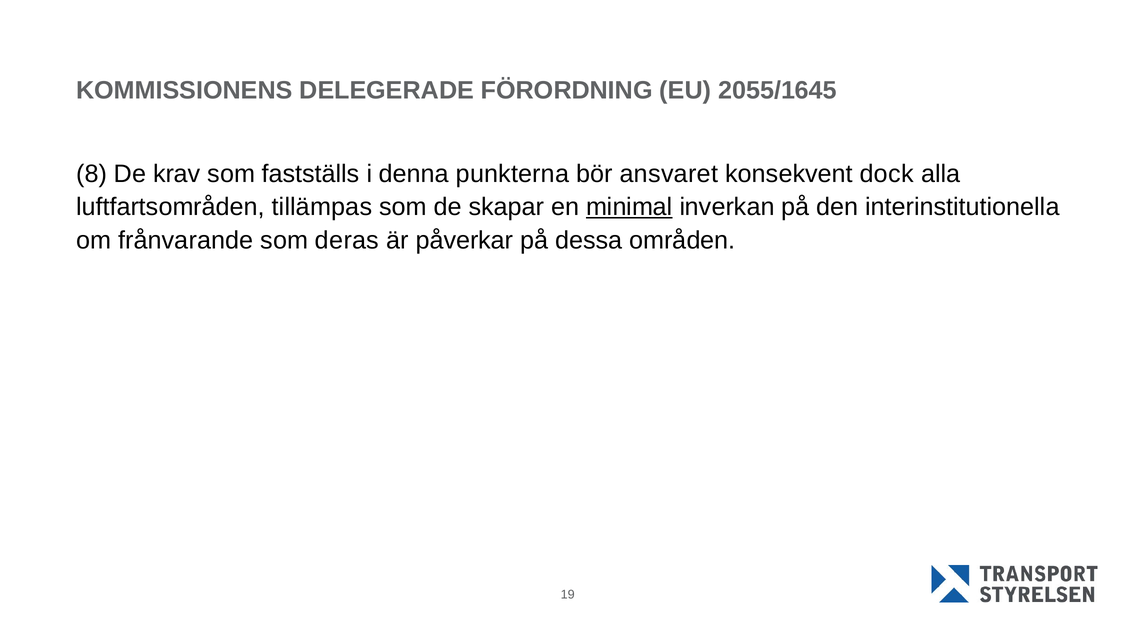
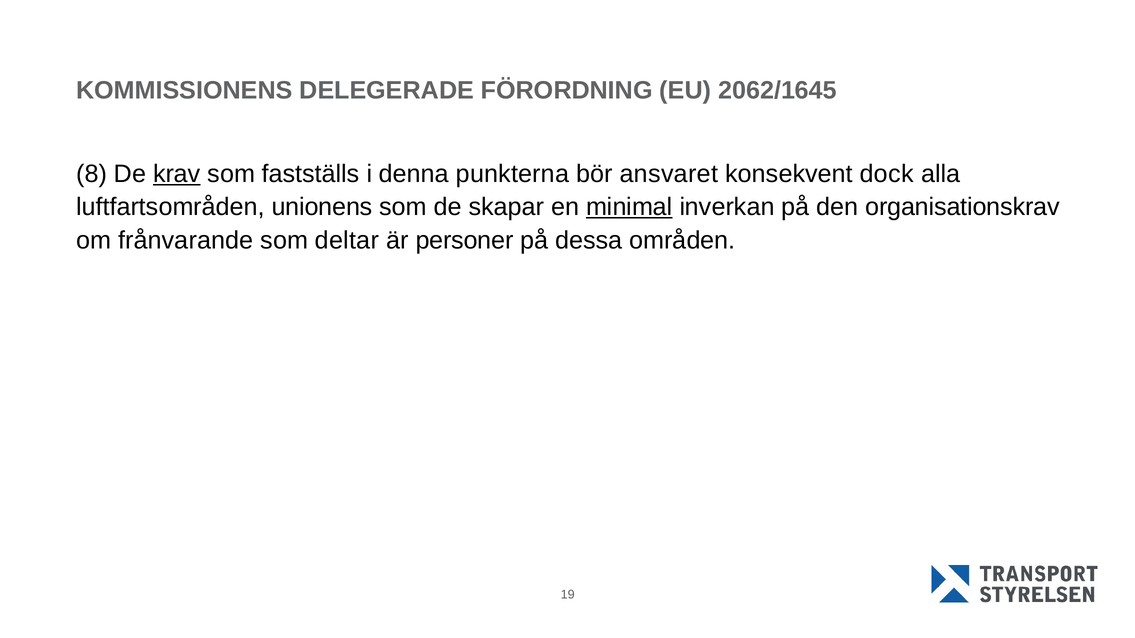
2055/1645: 2055/1645 -> 2062/1645
krav underline: none -> present
tillämpas: tillämpas -> unionens
interinstitutionella: interinstitutionella -> organisationskrav
deras: deras -> deltar
påverkar: påverkar -> personer
